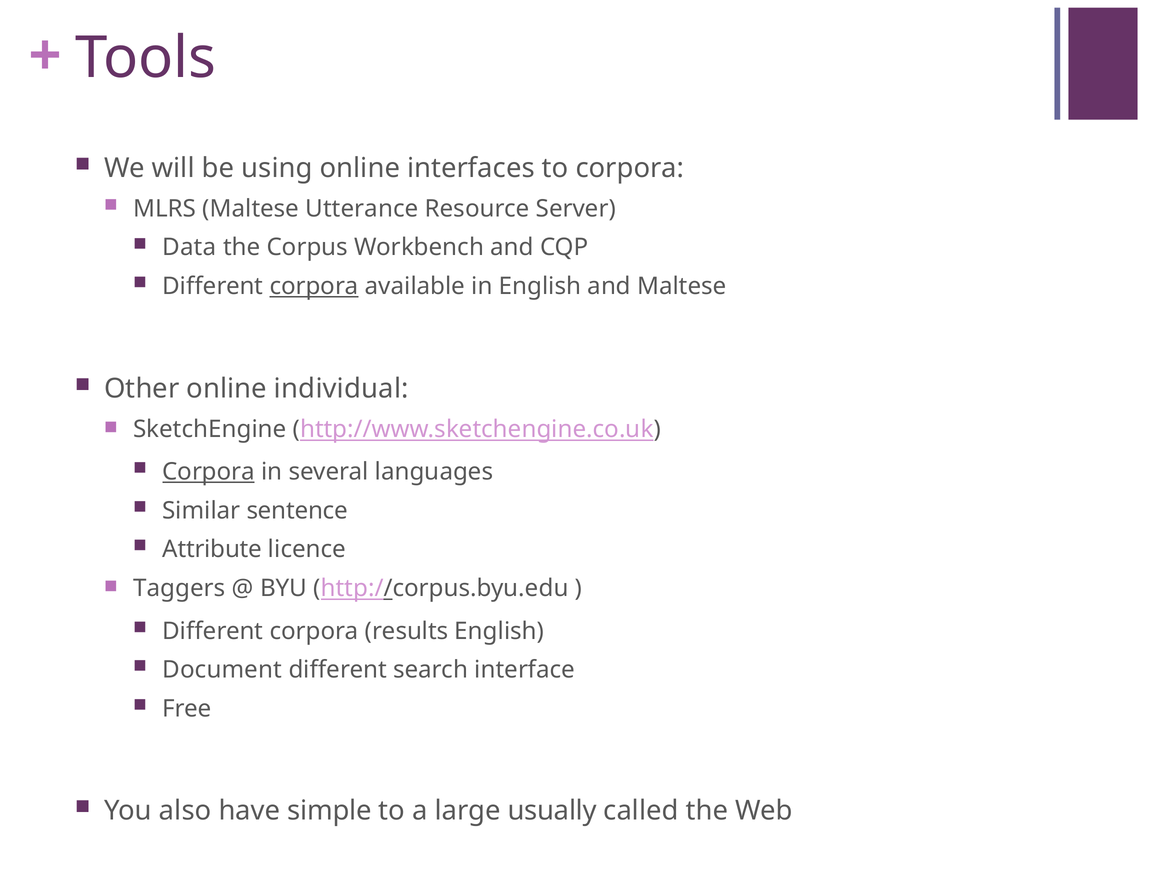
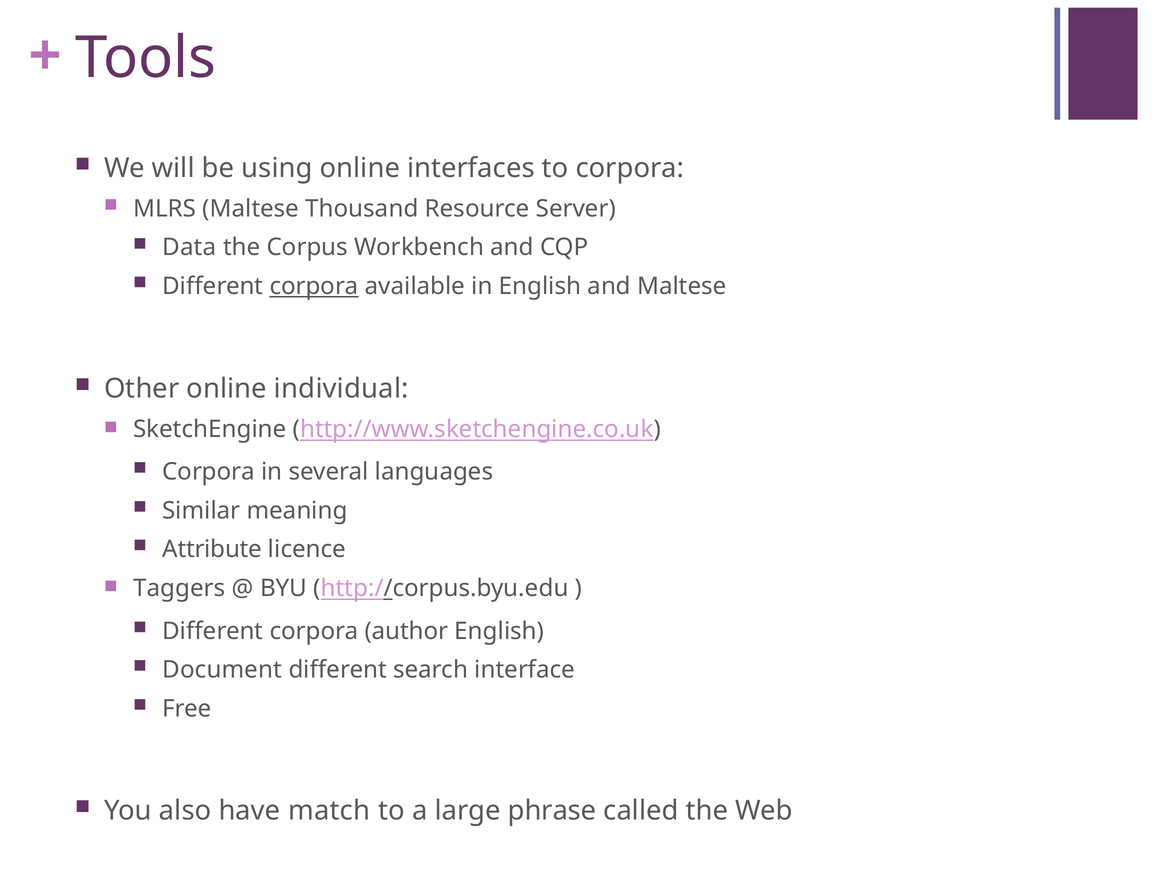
Utterance: Utterance -> Thousand
Corpora at (209, 472) underline: present -> none
sentence: sentence -> meaning
results: results -> author
simple: simple -> match
usually: usually -> phrase
